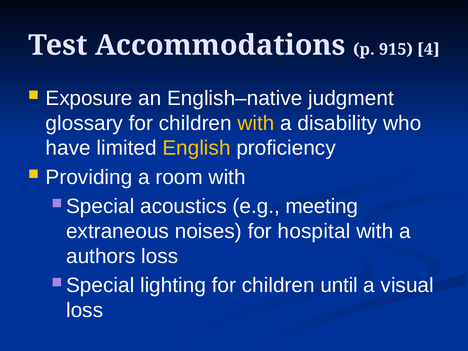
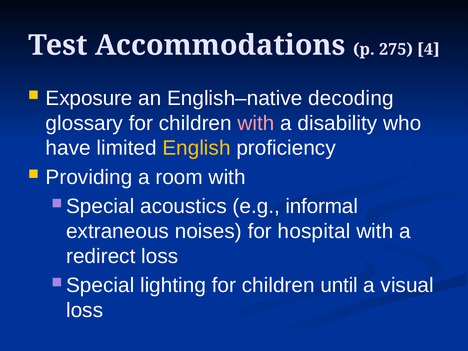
915: 915 -> 275
judgment: judgment -> decoding
with at (256, 123) colour: yellow -> pink
meeting: meeting -> informal
authors: authors -> redirect
